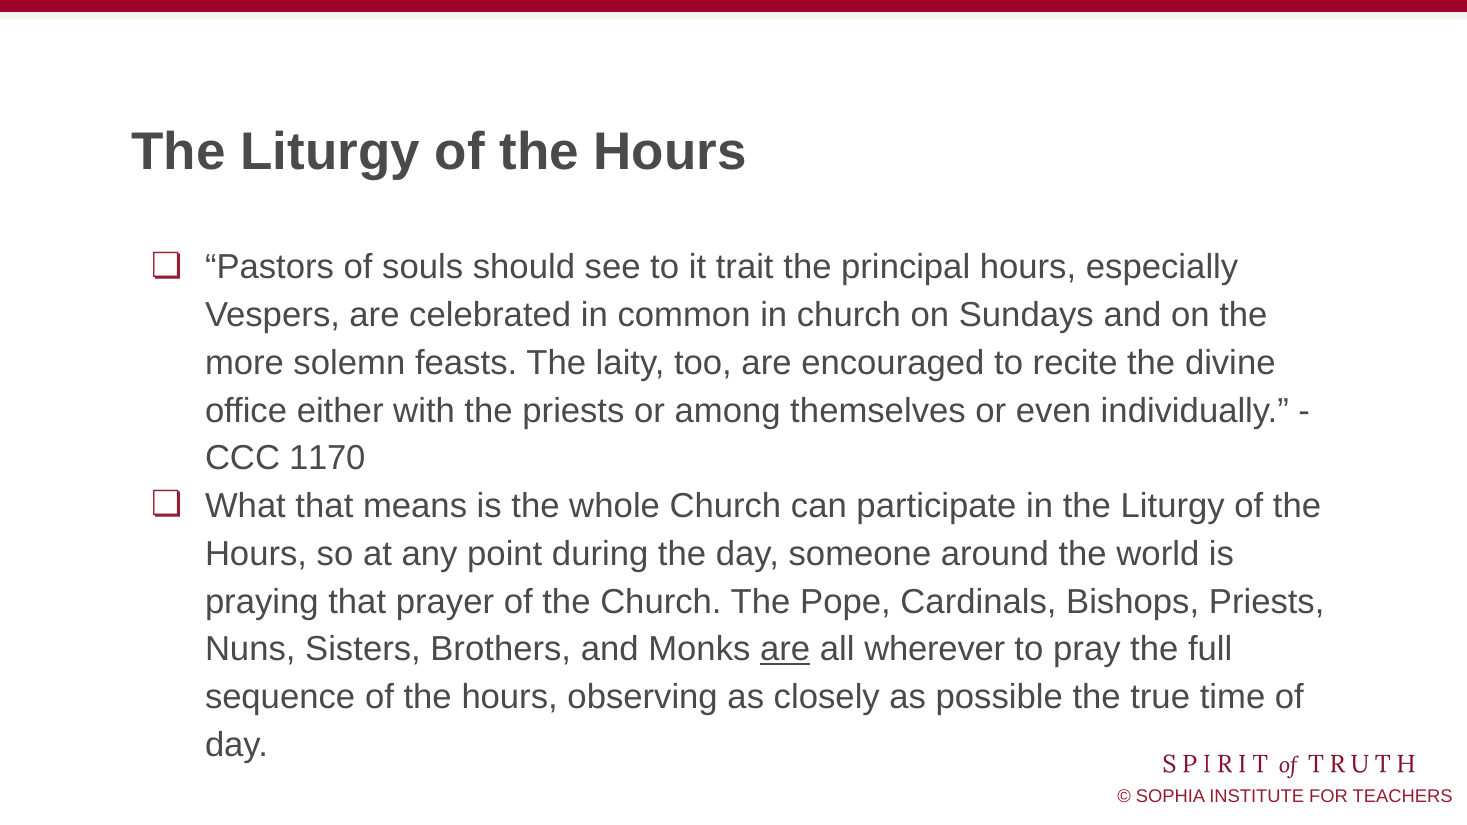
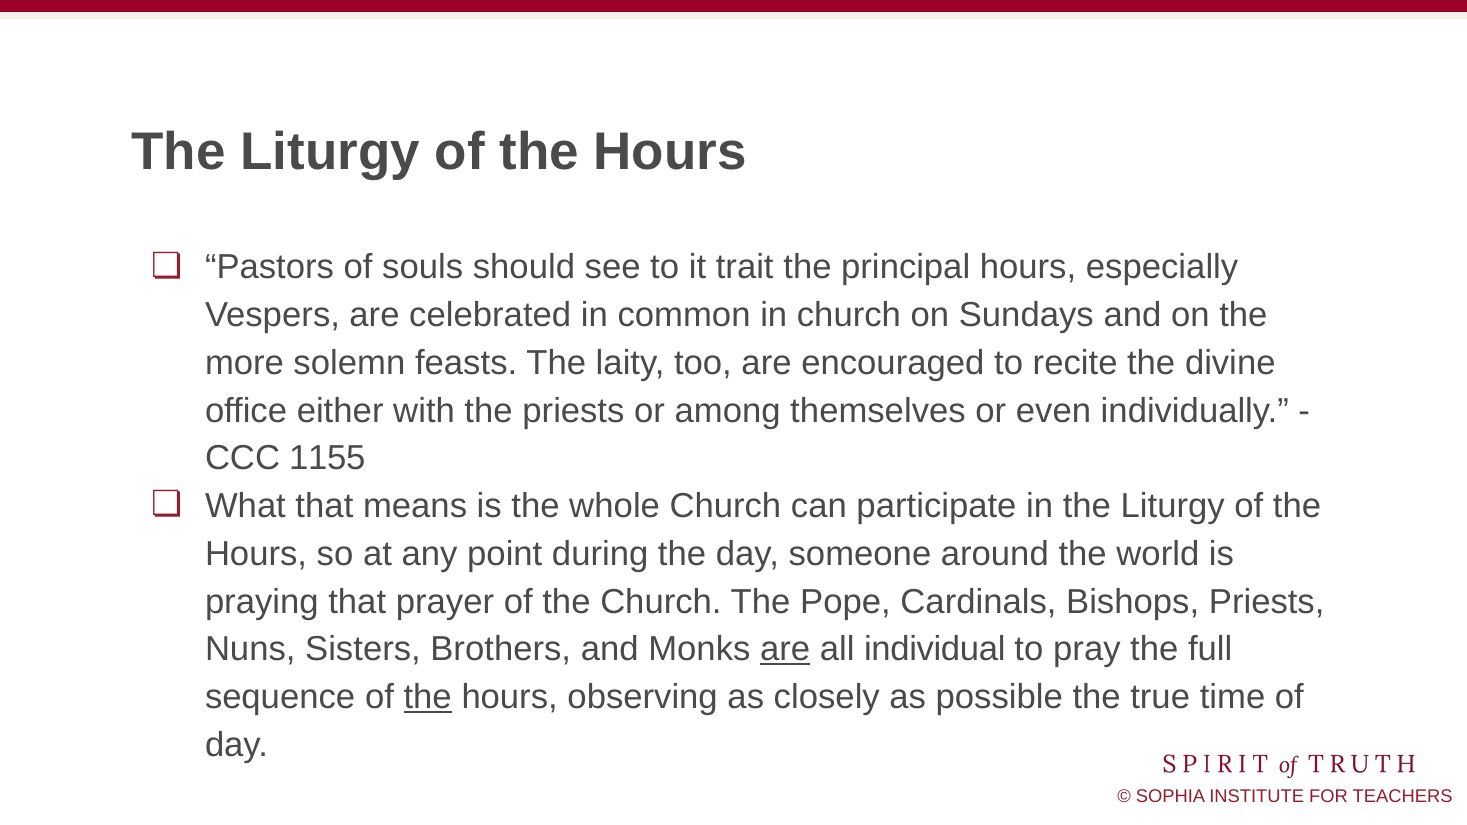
1170: 1170 -> 1155
wherever: wherever -> individual
the at (428, 697) underline: none -> present
